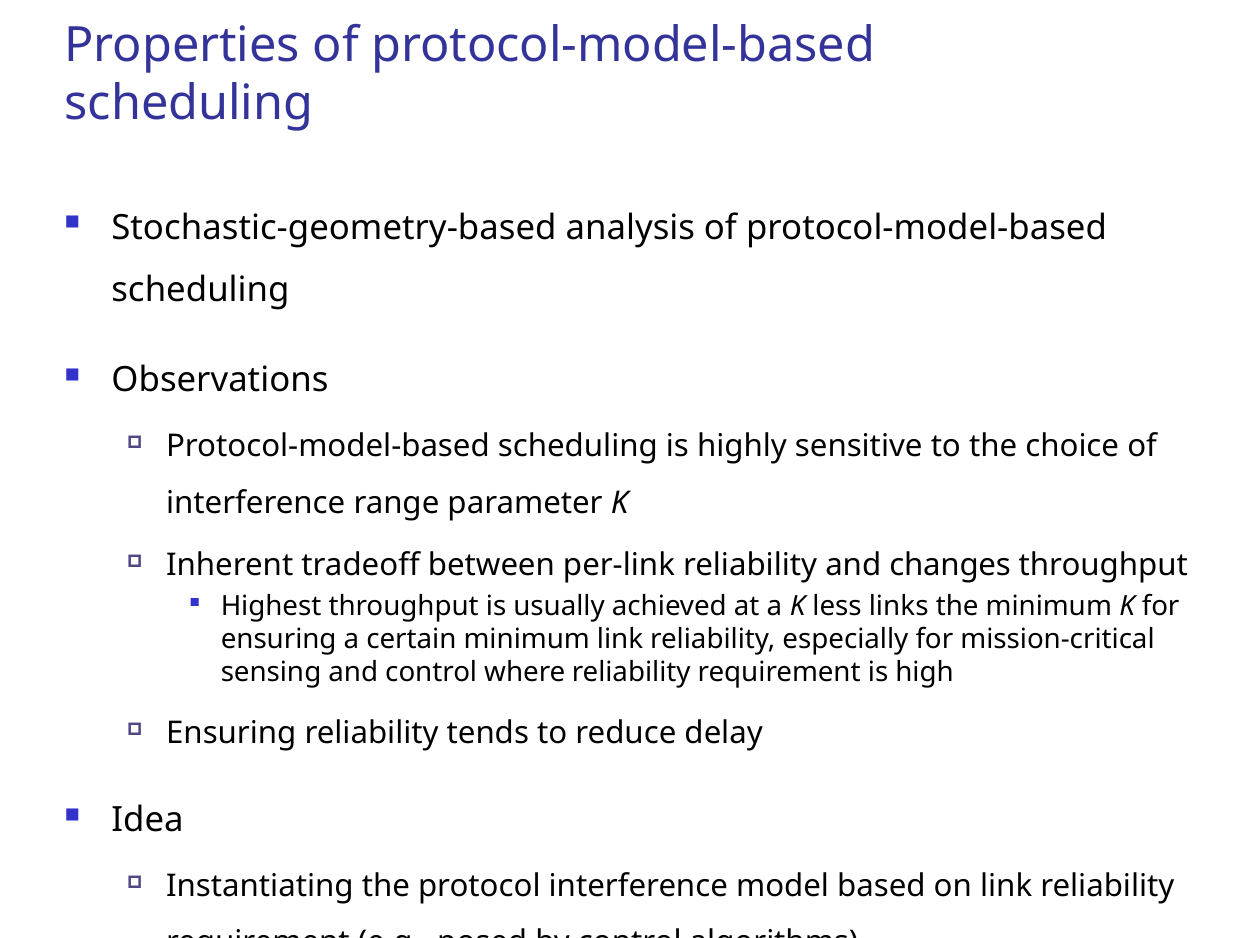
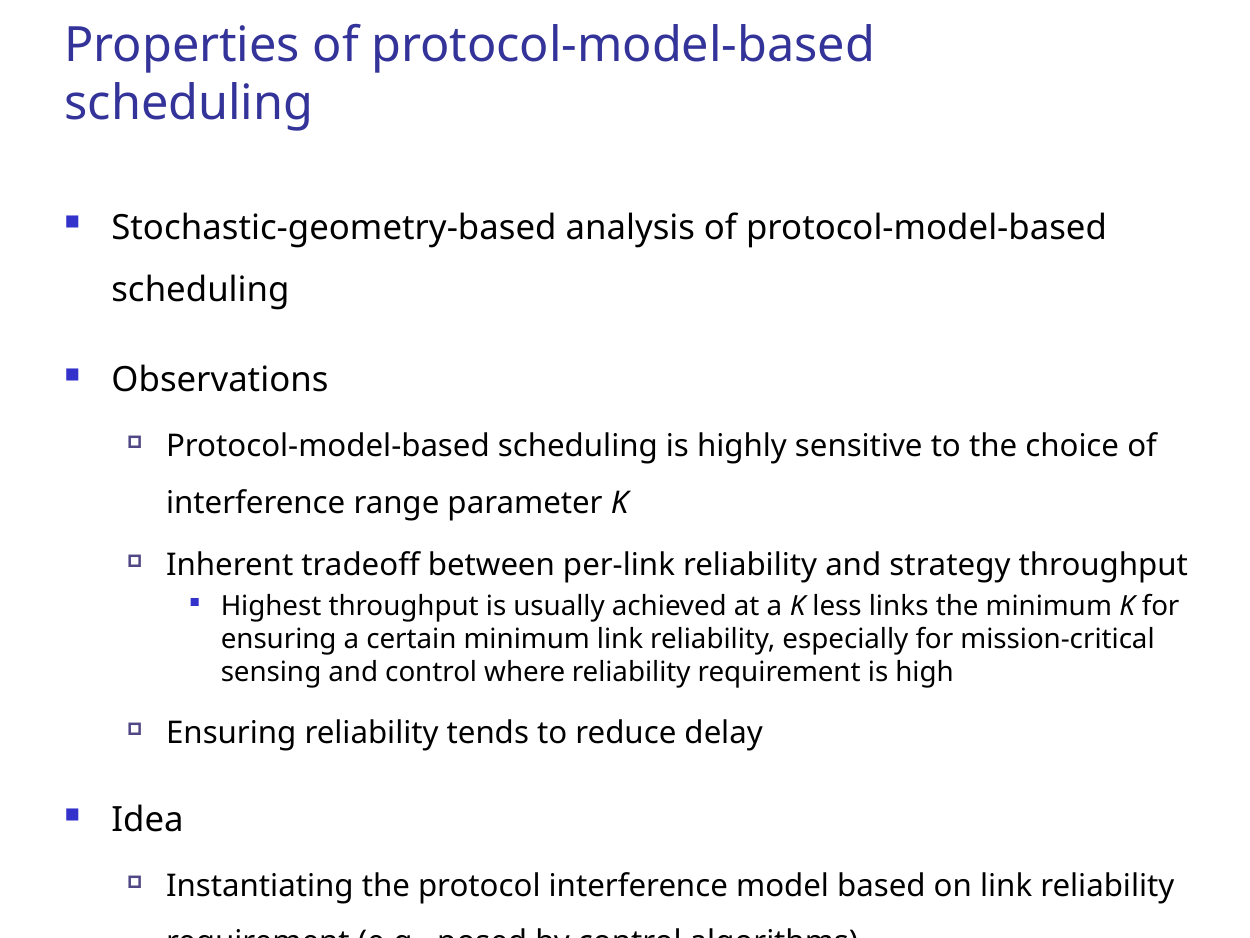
changes: changes -> strategy
